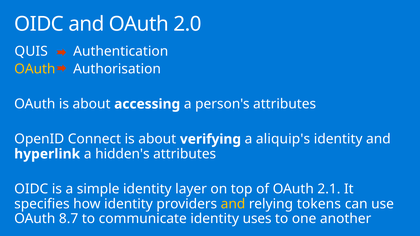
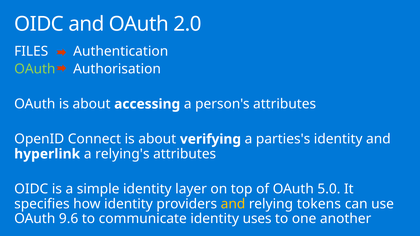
QUIS: QUIS -> FILES
OAuth at (35, 69) colour: yellow -> light green
aliquip's: aliquip's -> parties's
hidden's: hidden's -> relying's
2.1: 2.1 -> 5.0
8.7: 8.7 -> 9.6
